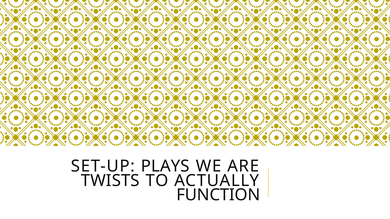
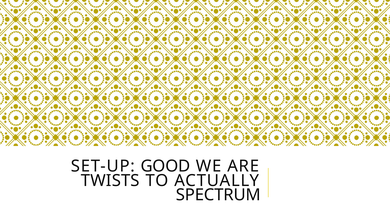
PLAYS: PLAYS -> GOOD
FUNCTION: FUNCTION -> SPECTRUM
